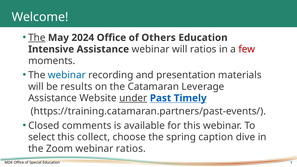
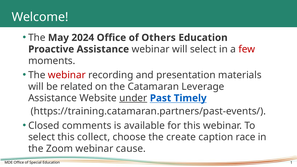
The at (37, 38) underline: present -> none
Intensive: Intensive -> Proactive
will ratios: ratios -> select
webinar at (67, 75) colour: blue -> red
results: results -> related
spring: spring -> create
dive: dive -> race
webinar ratios: ratios -> cause
